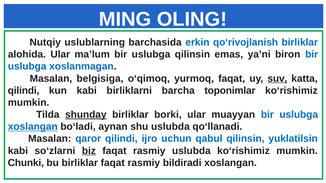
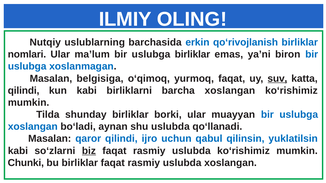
MING: MING -> ILMIY
alohida: alohida -> nomlari
uslubga qilinsin: qilinsin -> birliklar
barcha toponimlar: toponimlar -> xoslangan
shunday underline: present -> none
xoslangan at (33, 127) underline: present -> none
birliklar faqat rasmiy bildiradi: bildiradi -> uslubda
